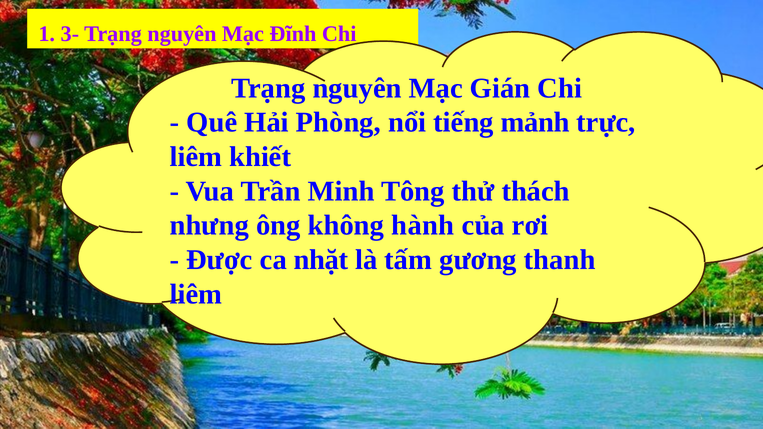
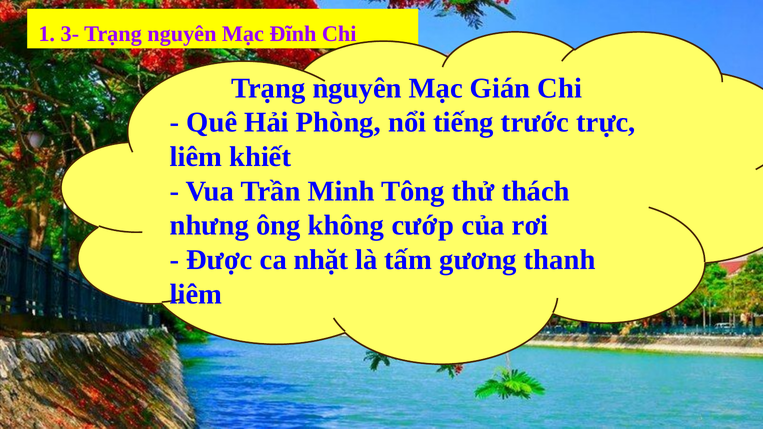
mảnh: mảnh -> trước
hành: hành -> cướp
